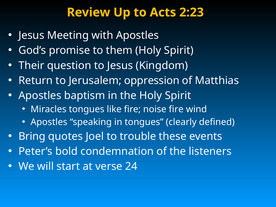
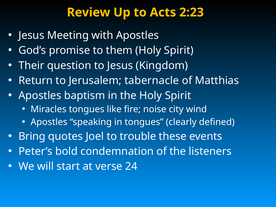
oppression: oppression -> tabernacle
noise fire: fire -> city
